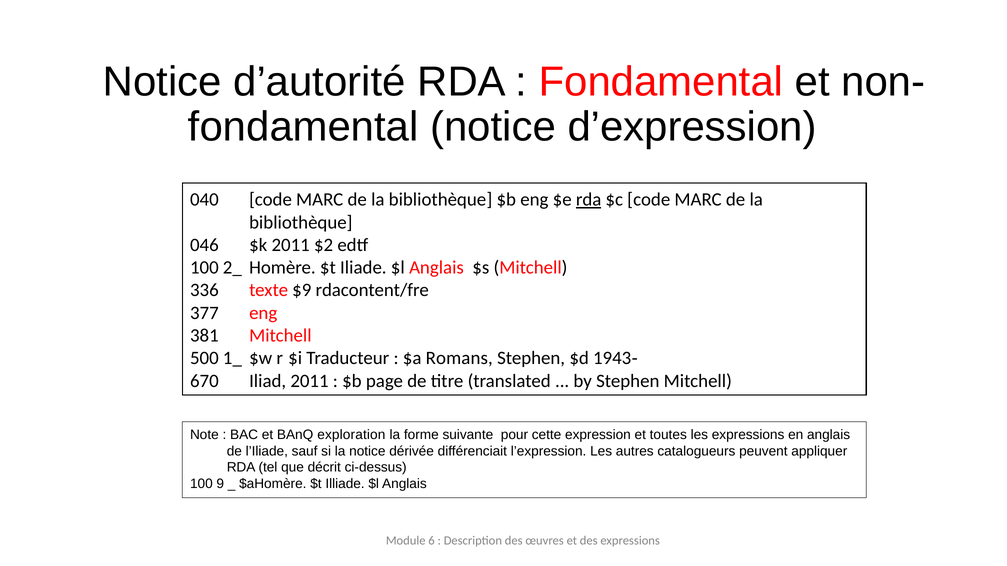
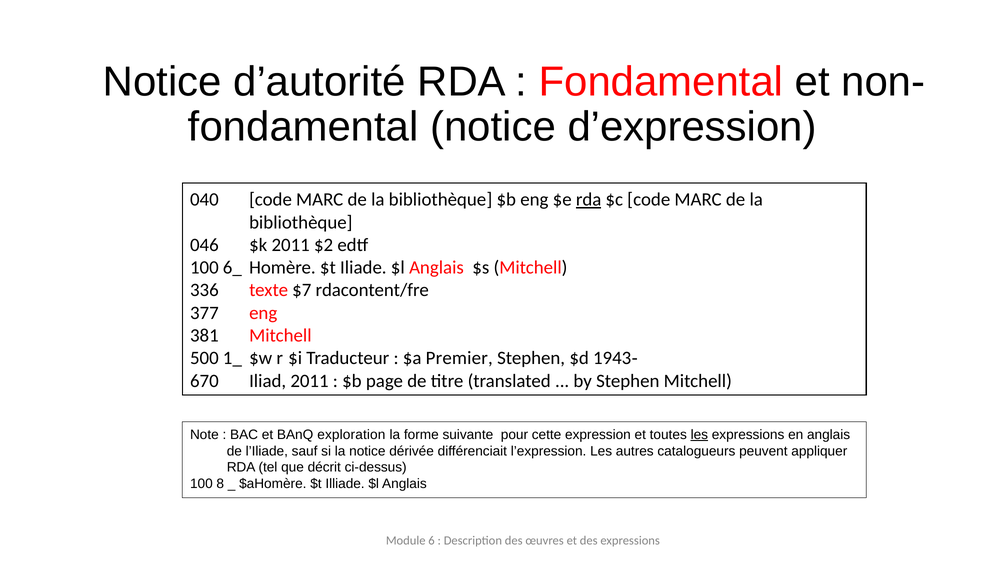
2_: 2_ -> 6_
$9: $9 -> $7
Romans: Romans -> Premier
les at (699, 435) underline: none -> present
9: 9 -> 8
